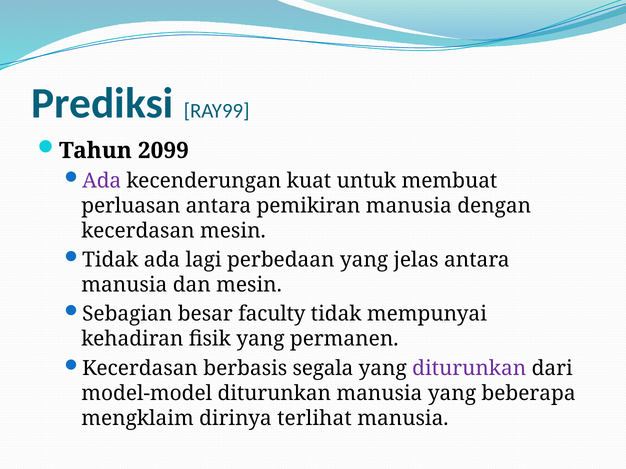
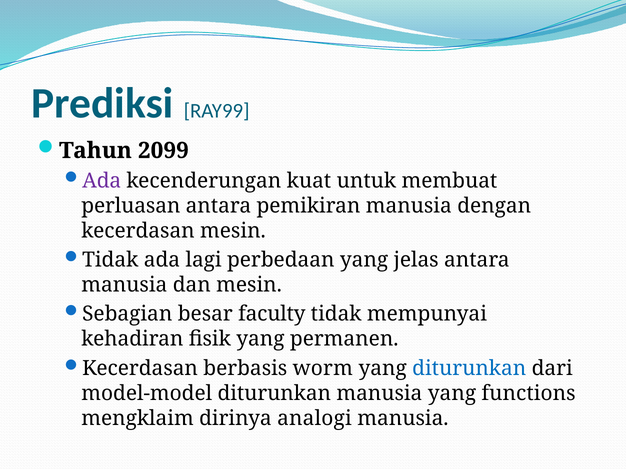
segala: segala -> worm
diturunkan at (469, 369) colour: purple -> blue
beberapa: beberapa -> functions
terlihat: terlihat -> analogi
